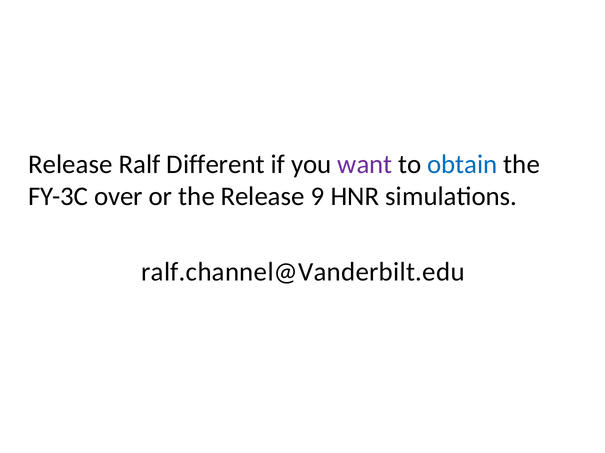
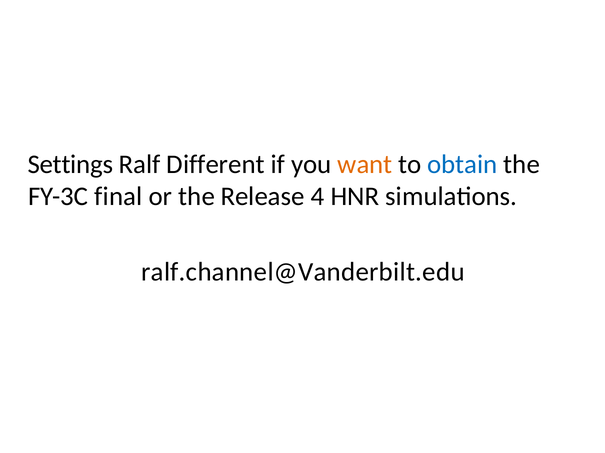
Release at (70, 165): Release -> Settings
want colour: purple -> orange
over: over -> final
9: 9 -> 4
